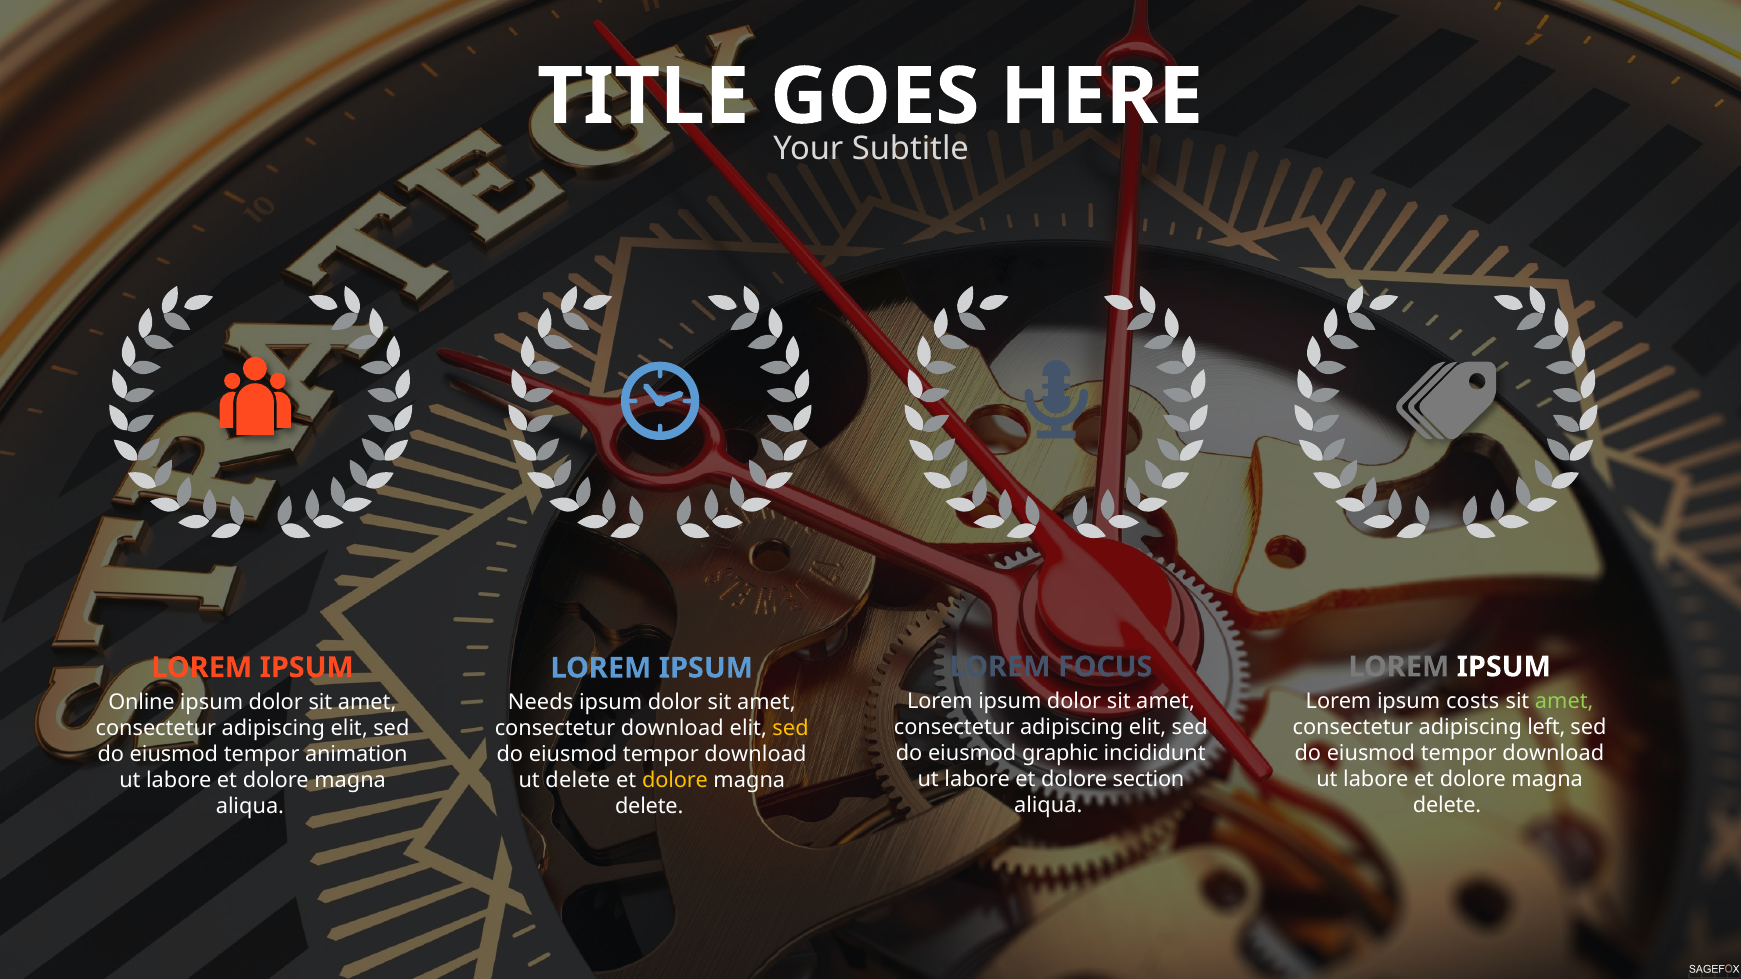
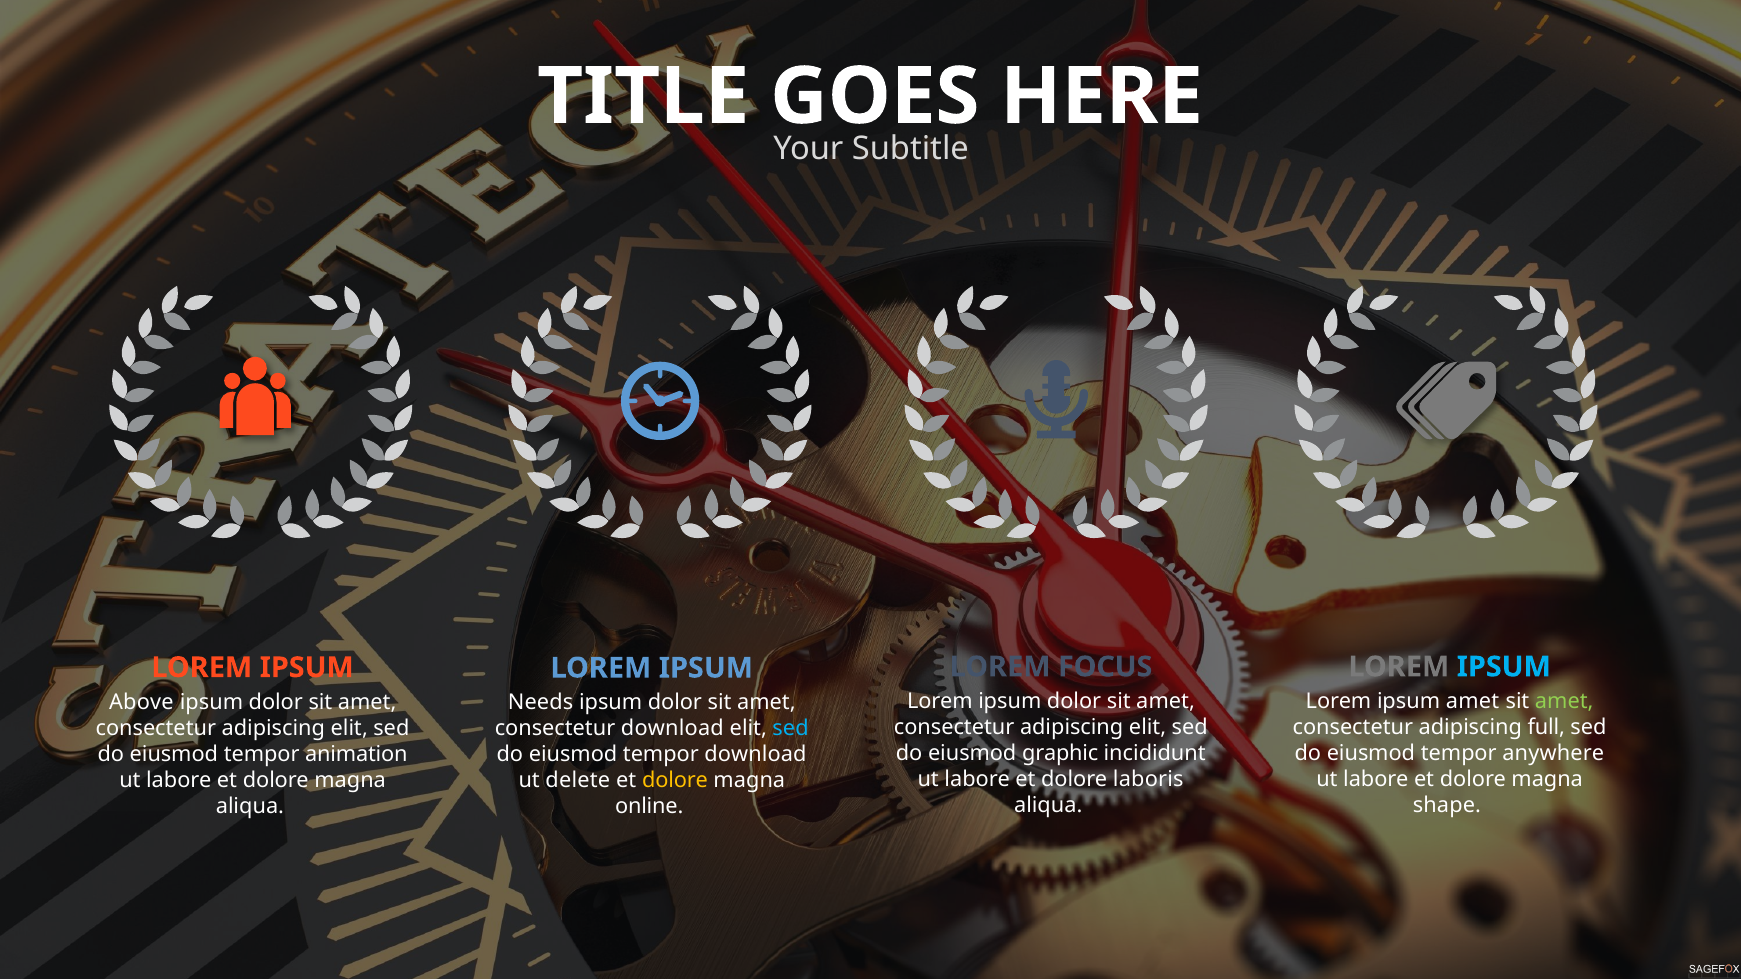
IPSUM at (1504, 667) colour: white -> light blue
ipsum costs: costs -> amet
Online: Online -> Above
left: left -> full
sed at (791, 729) colour: yellow -> light blue
download at (1553, 754): download -> anywhere
section: section -> laboris
delete at (1447, 806): delete -> shape
delete at (649, 807): delete -> online
